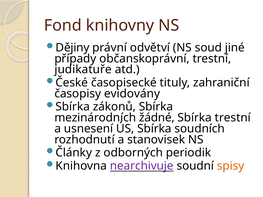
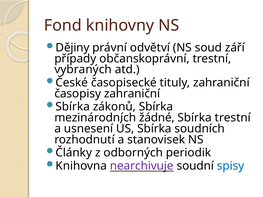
jiné: jiné -> září
judikatuře: judikatuře -> vybraných
časopisy evidovány: evidovány -> zahraniční
spisy colour: orange -> blue
